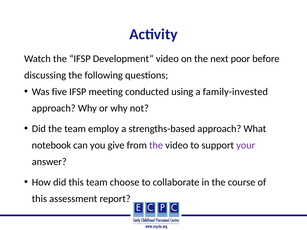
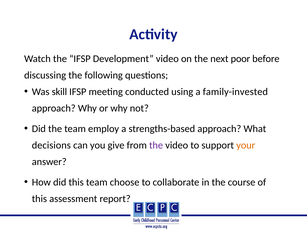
five: five -> skill
notebook: notebook -> decisions
your colour: purple -> orange
